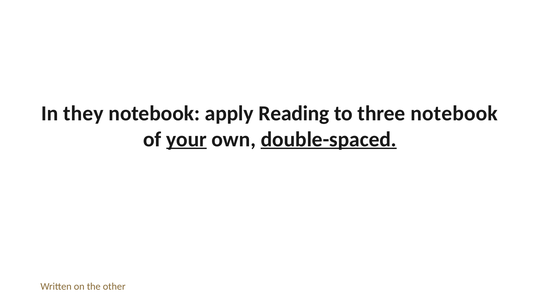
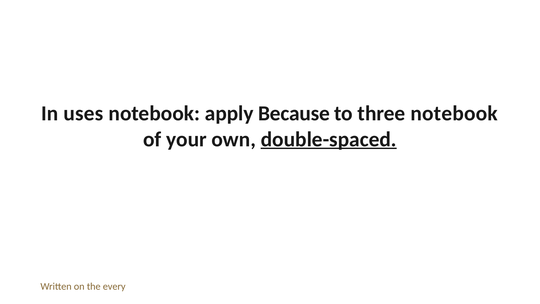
they: they -> uses
Reading: Reading -> Because
your underline: present -> none
other: other -> every
